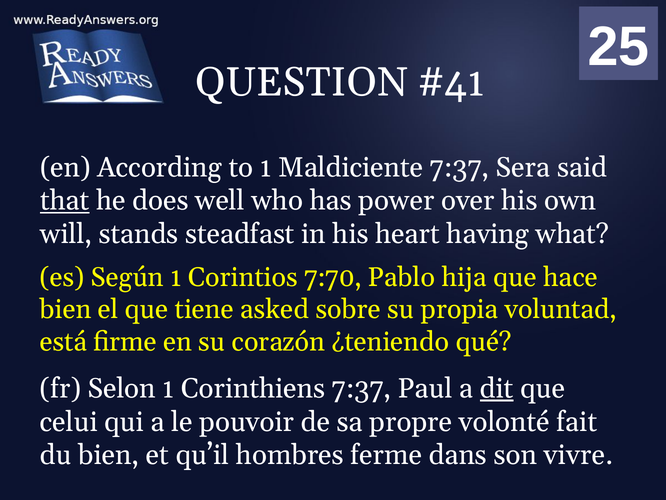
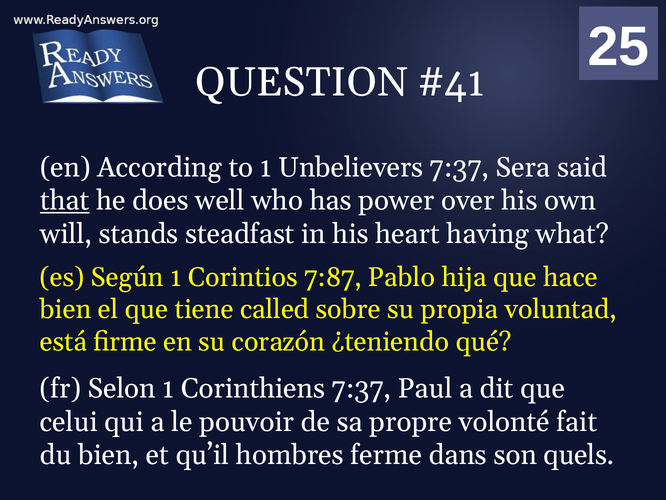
Maldiciente: Maldiciente -> Unbelievers
7:70: 7:70 -> 7:87
asked: asked -> called
dit underline: present -> none
vivre: vivre -> quels
